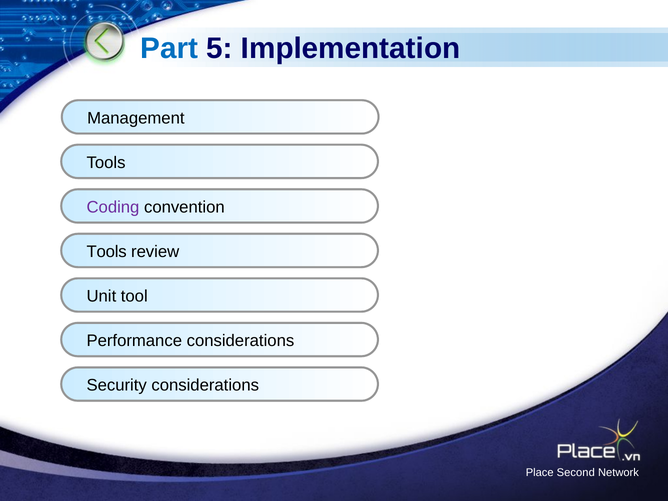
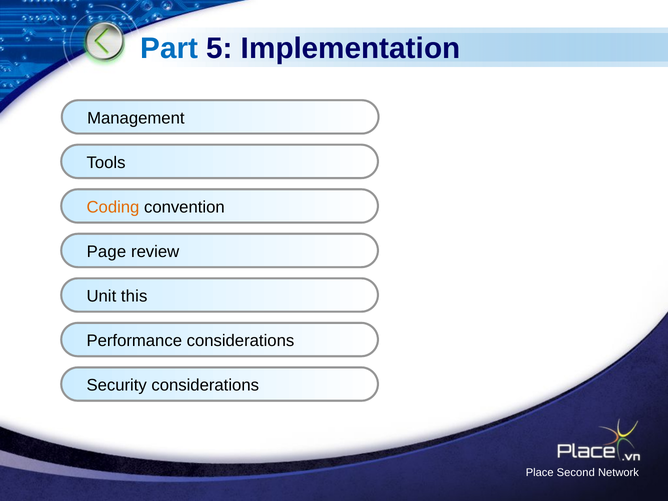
Coding colour: purple -> orange
Tools at (107, 252): Tools -> Page
tool: tool -> this
